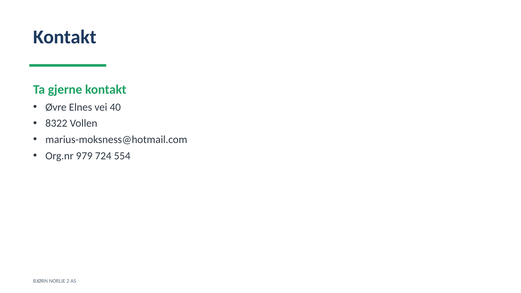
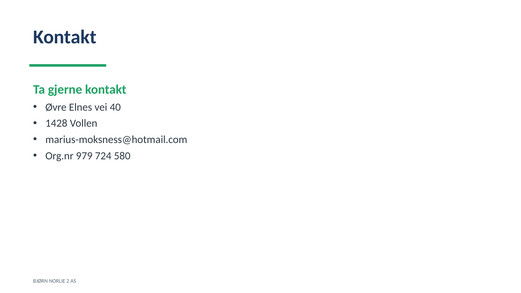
8322: 8322 -> 1428
554: 554 -> 580
